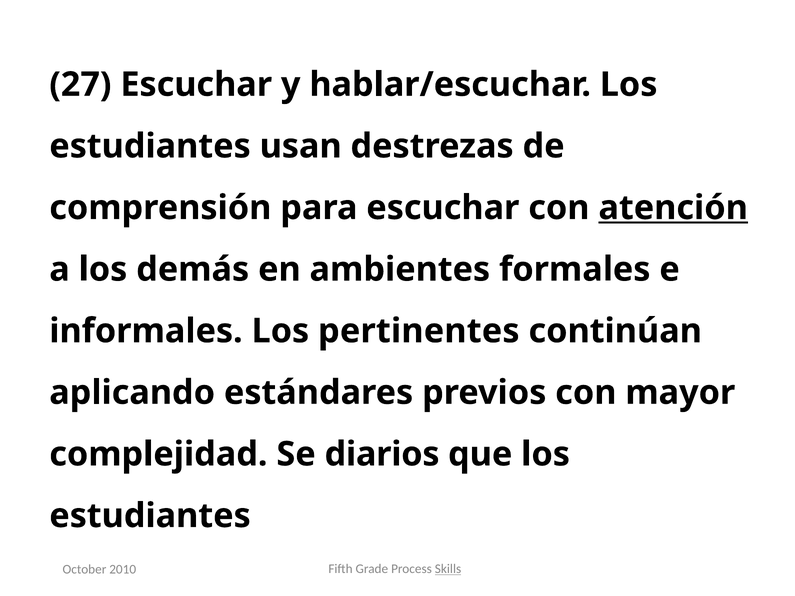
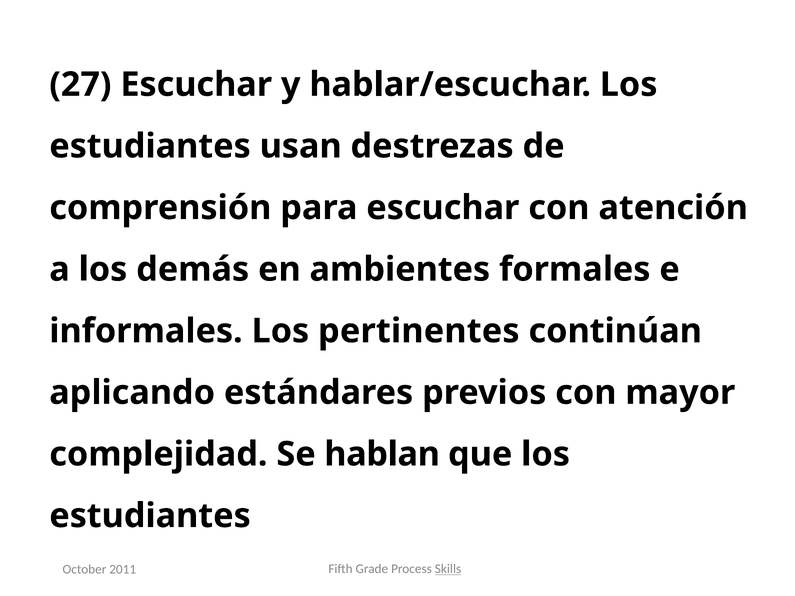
atención underline: present -> none
diarios: diarios -> hablan
2010: 2010 -> 2011
